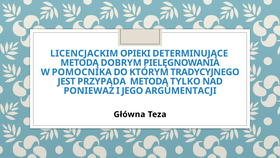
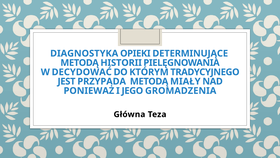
LICENCJACKIM: LICENCJACKIM -> DIAGNOSTYKA
DOBRYM: DOBRYM -> HISTORII
POMOCNIKA: POMOCNIKA -> DECYDOWAĆ
TYLKO: TYLKO -> MIAŁY
ARGUMENTACJI: ARGUMENTACJI -> GROMADZENIA
